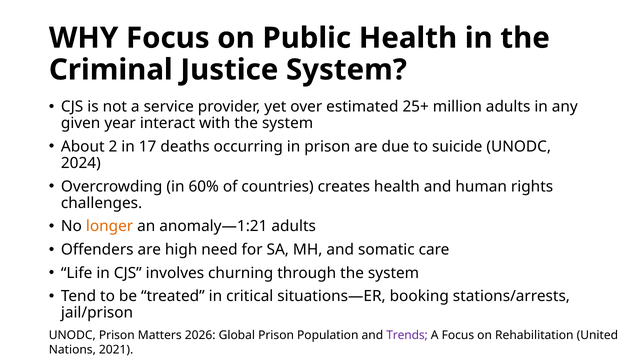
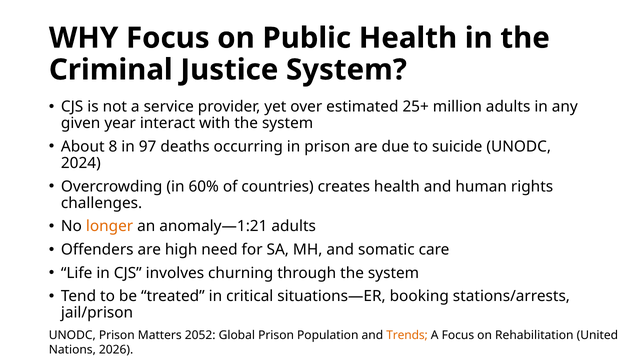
2: 2 -> 8
17: 17 -> 97
2026: 2026 -> 2052
Trends colour: purple -> orange
2021: 2021 -> 2026
